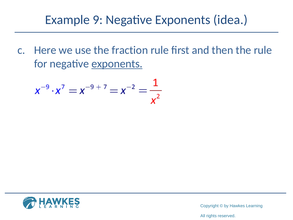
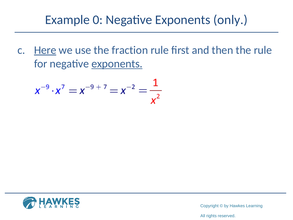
9: 9 -> 0
idea: idea -> only
Here underline: none -> present
